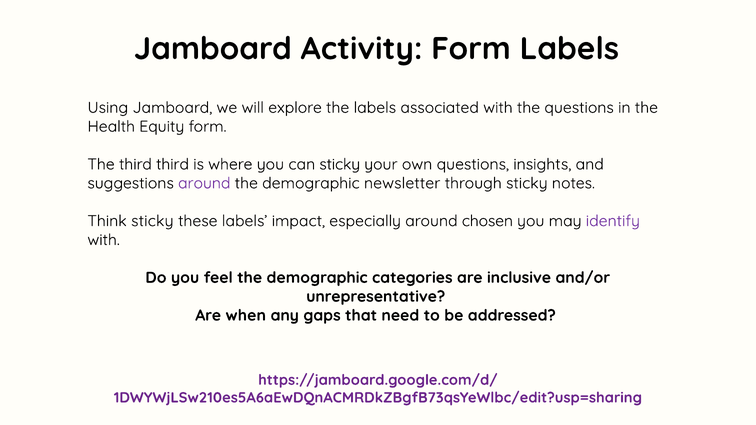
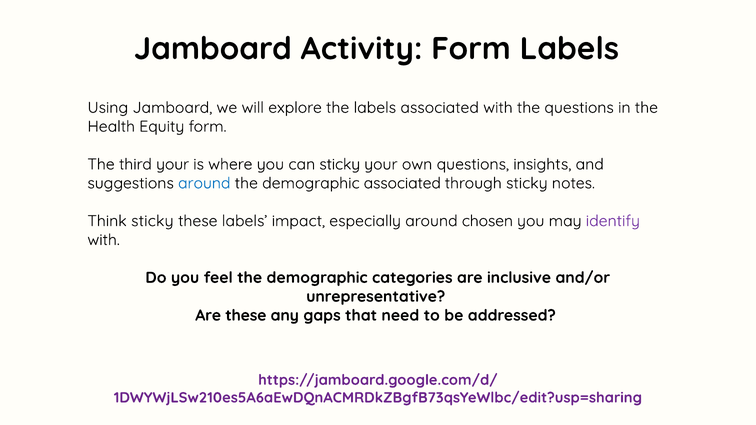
third third: third -> your
around at (204, 183) colour: purple -> blue
demographic newsletter: newsletter -> associated
Are when: when -> these
